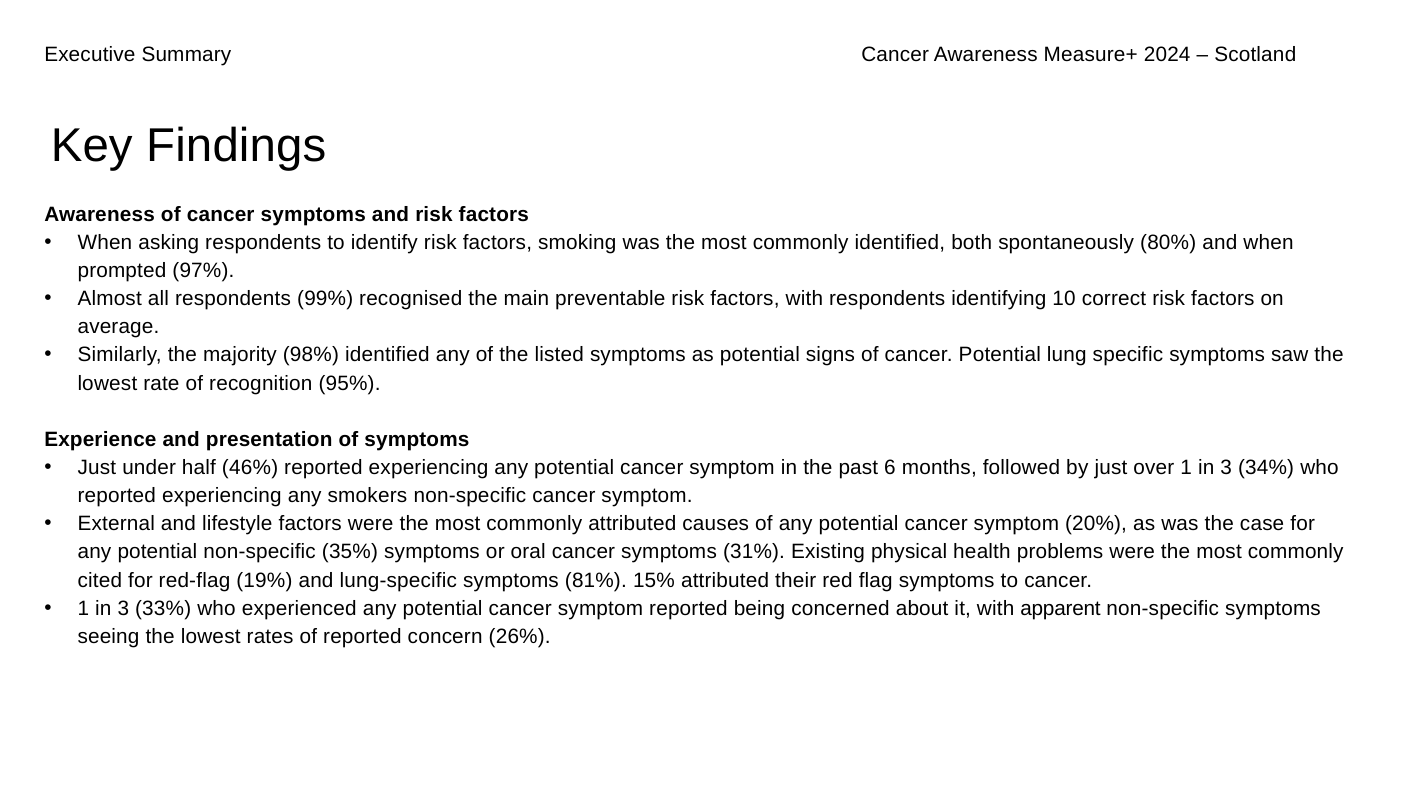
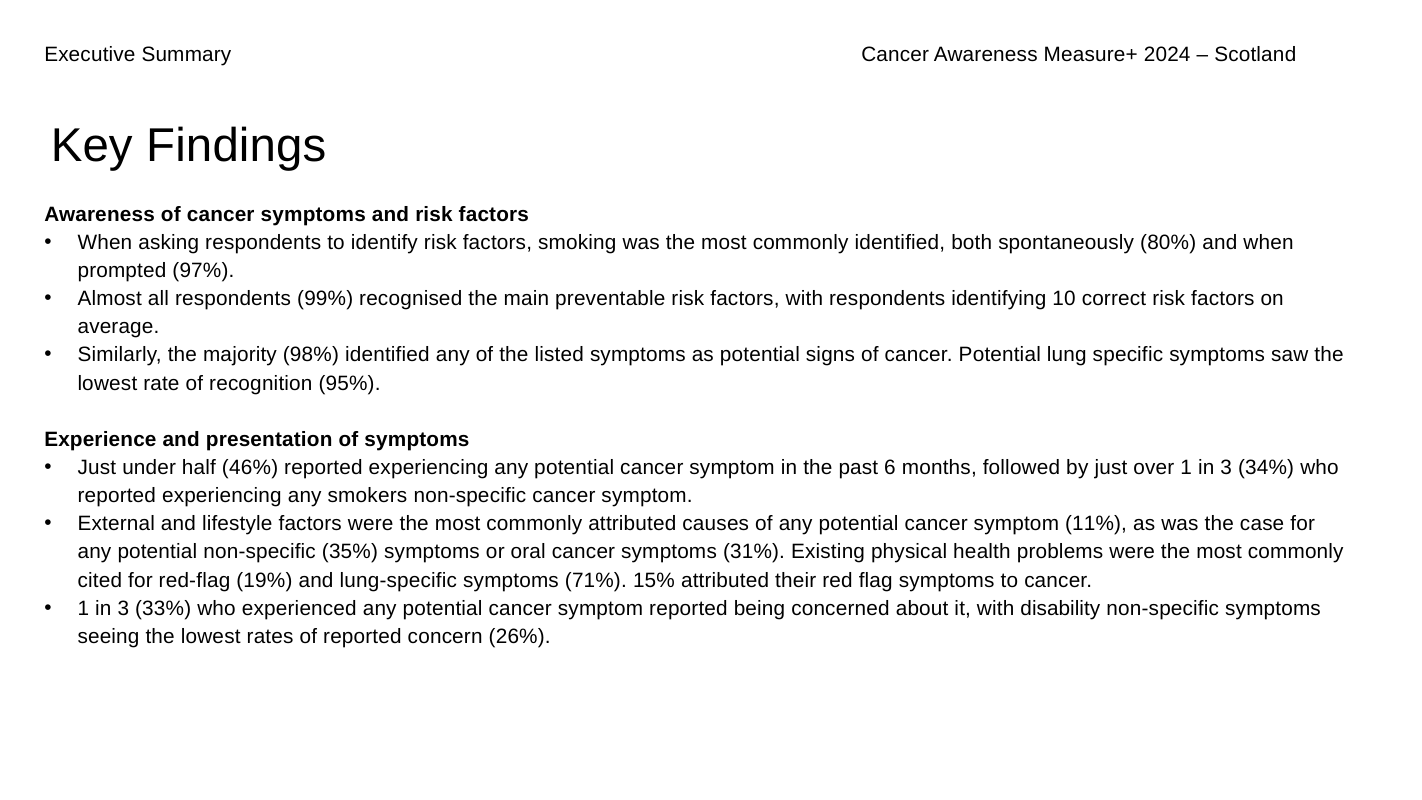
20%: 20% -> 11%
81%: 81% -> 71%
apparent: apparent -> disability
